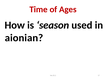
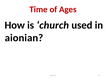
season: season -> church
